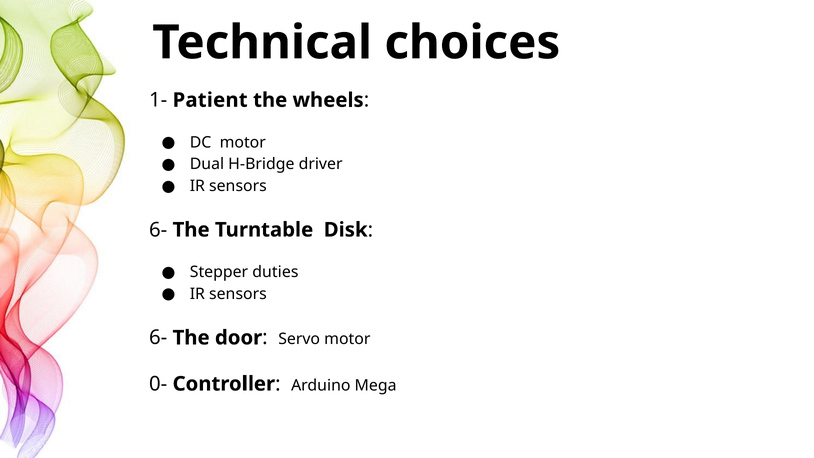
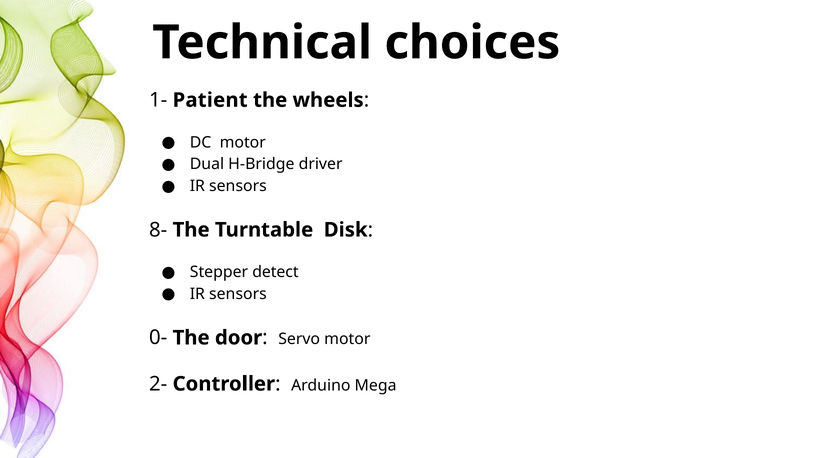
6- at (158, 230): 6- -> 8-
duties: duties -> detect
6- at (158, 338): 6- -> 0-
0-: 0- -> 2-
